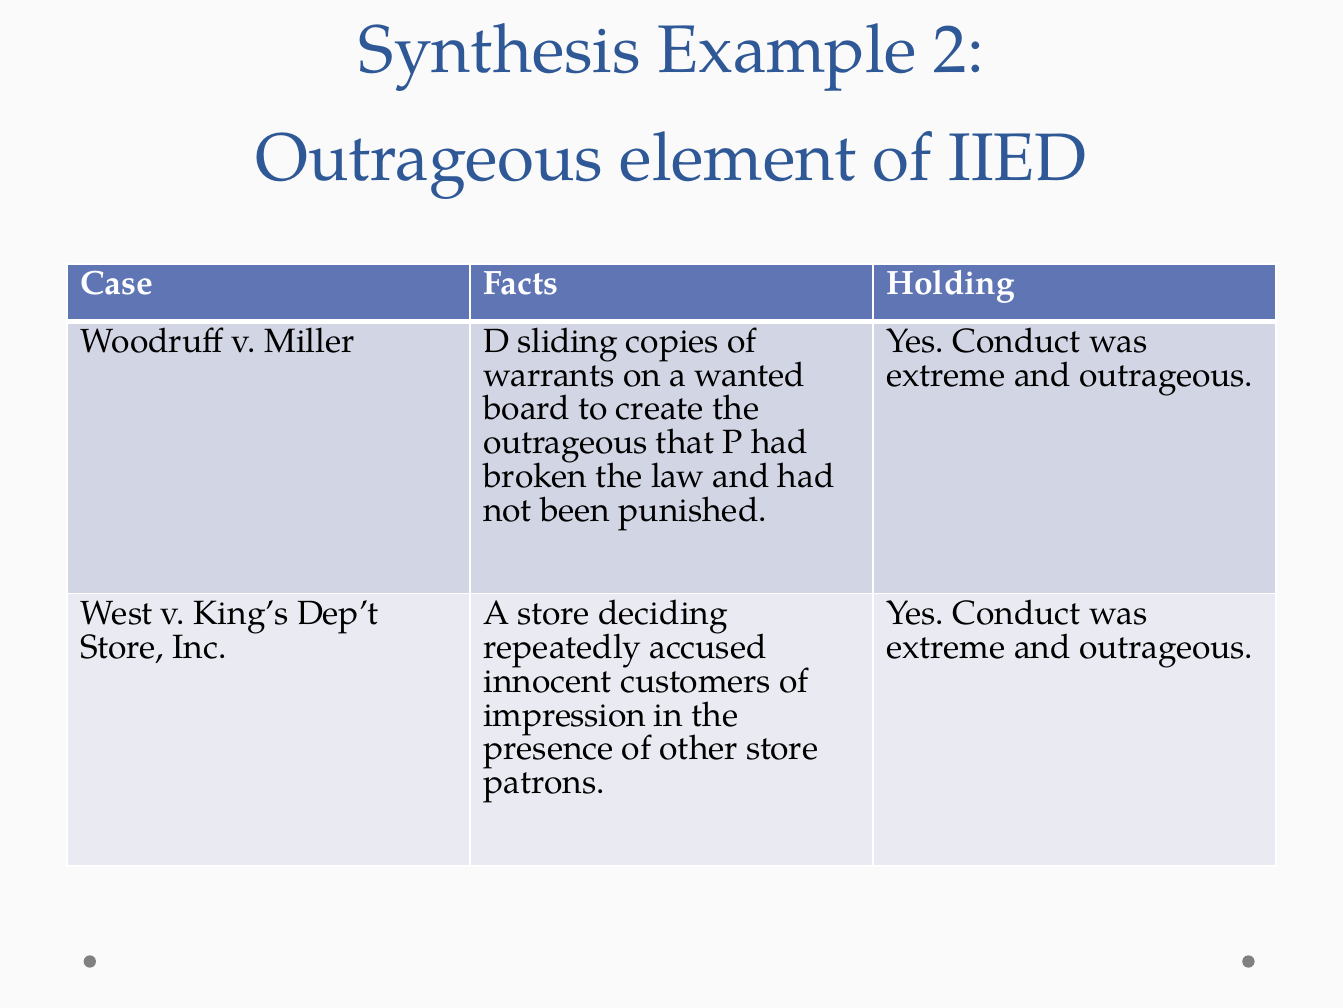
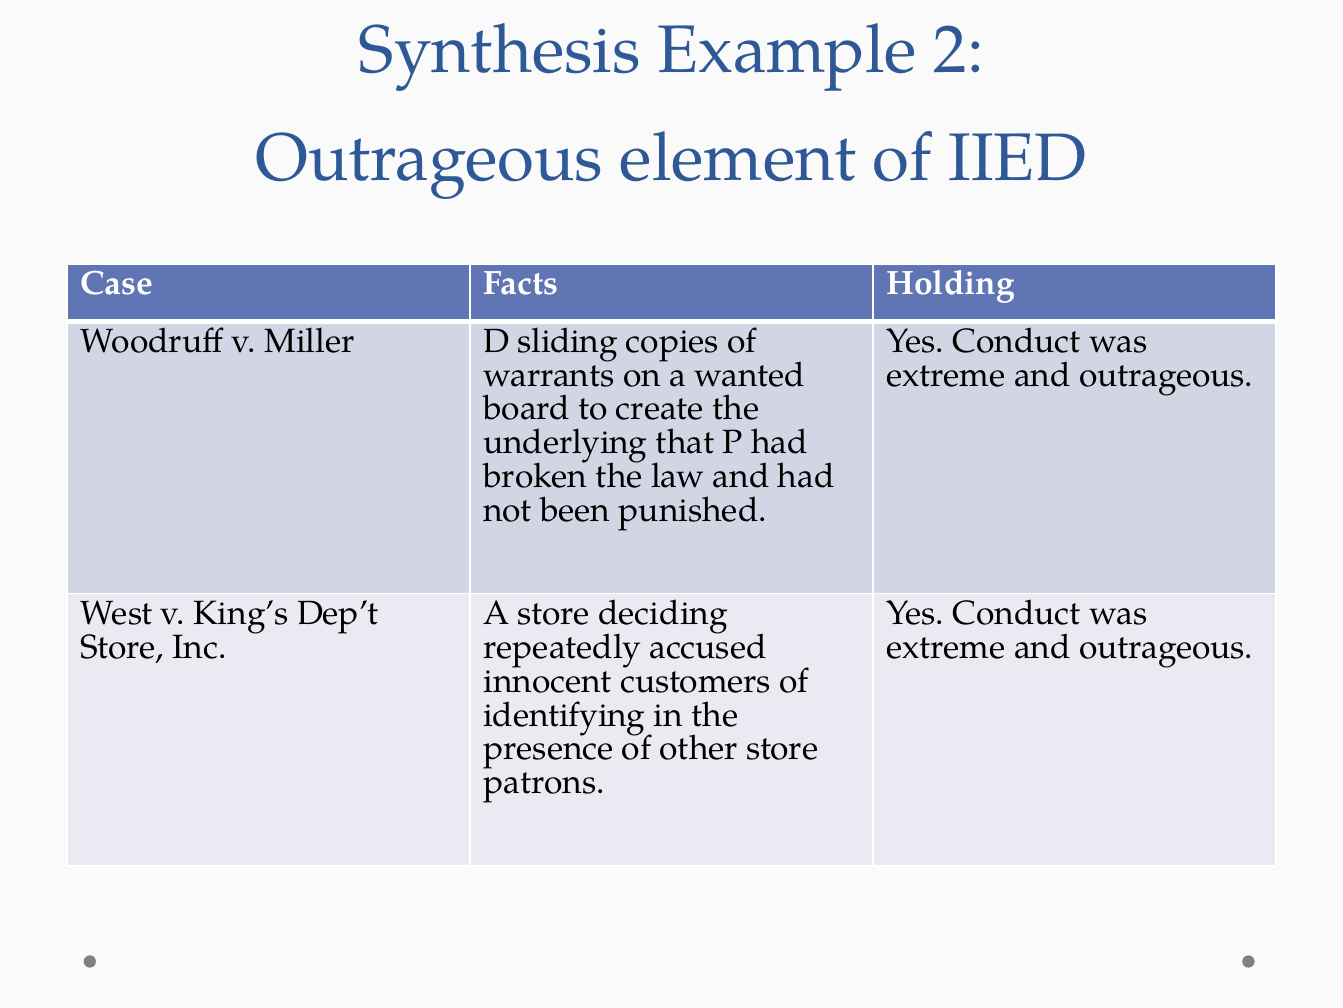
outrageous at (566, 442): outrageous -> underlying
impression: impression -> identifying
